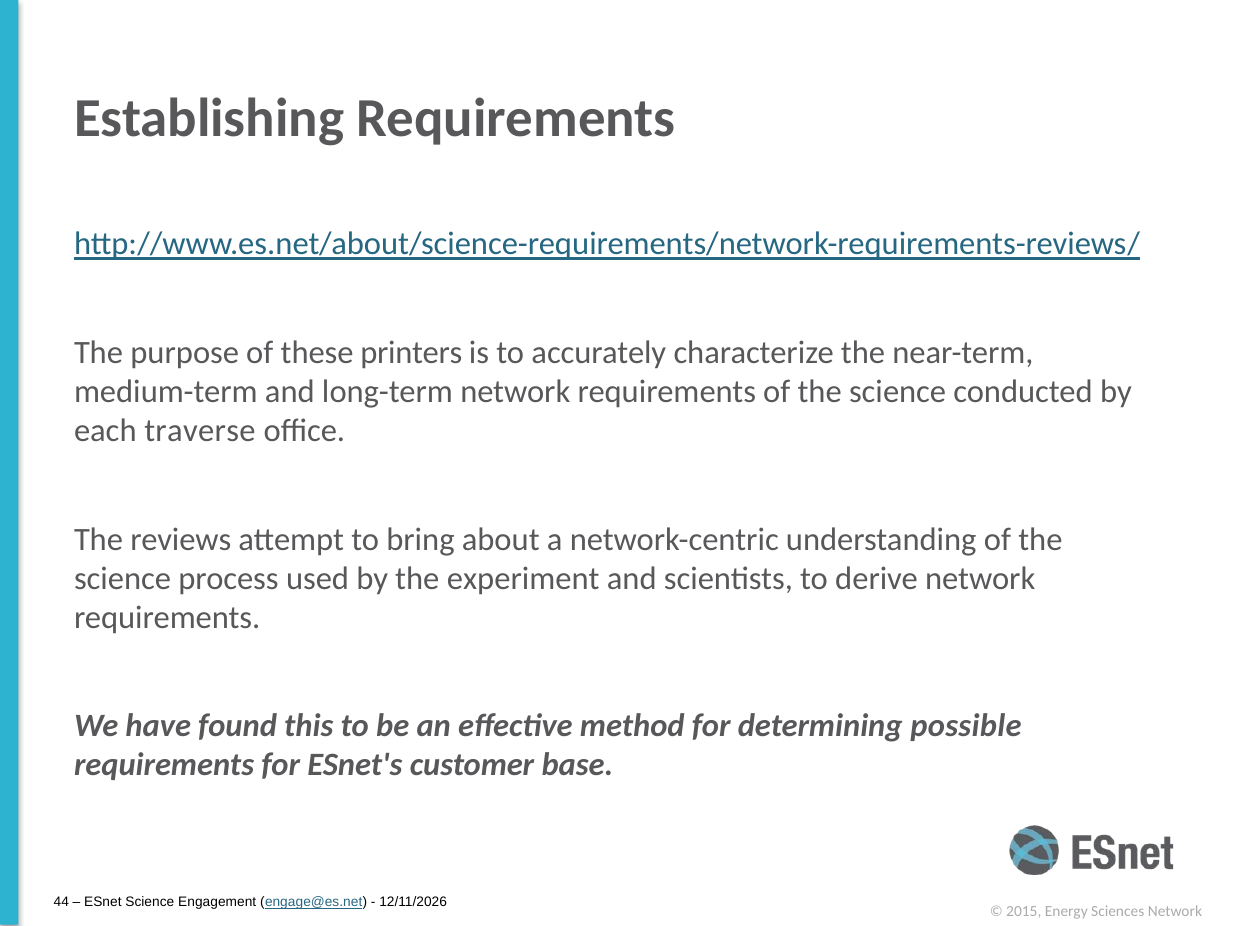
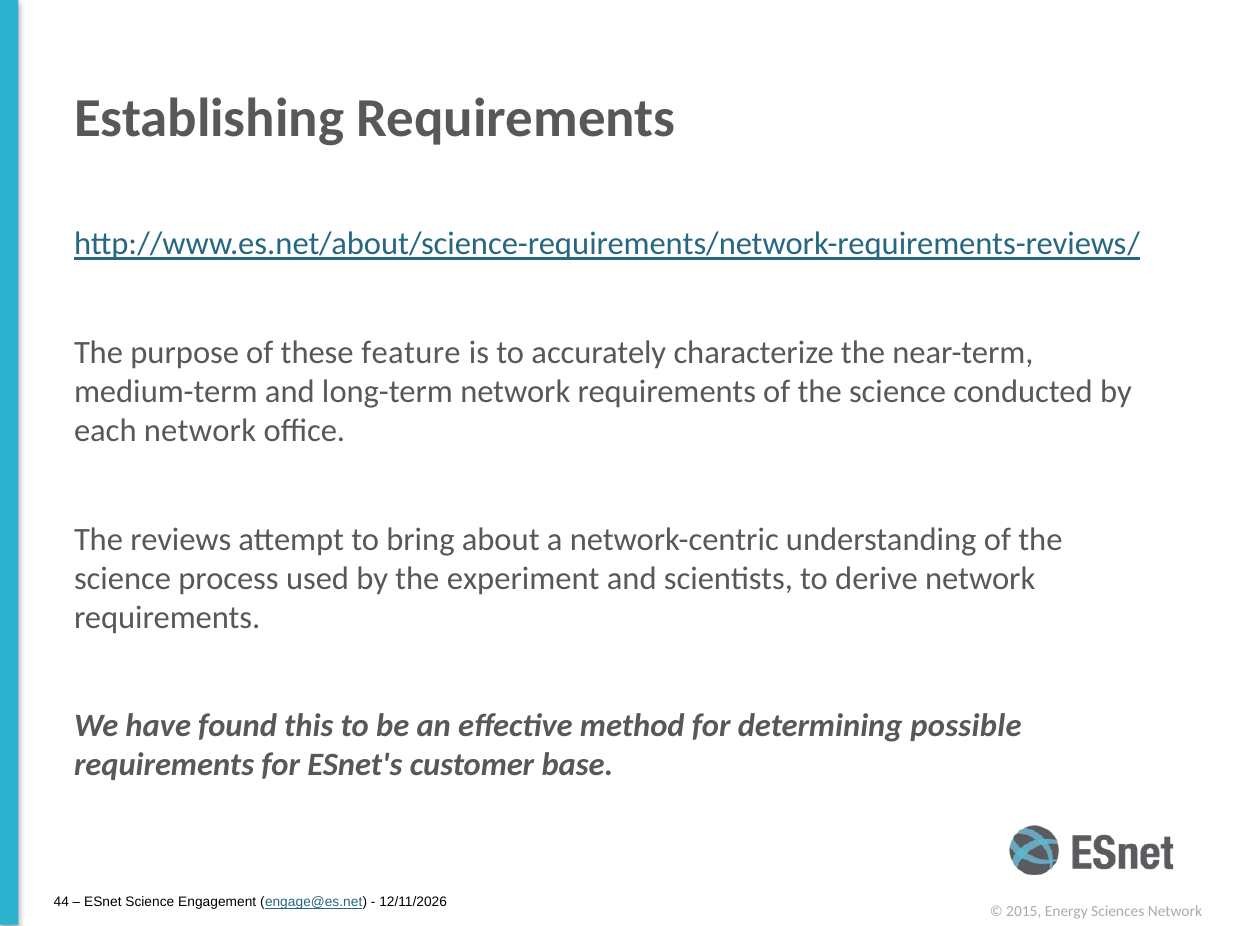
printers: printers -> feature
each traverse: traverse -> network
